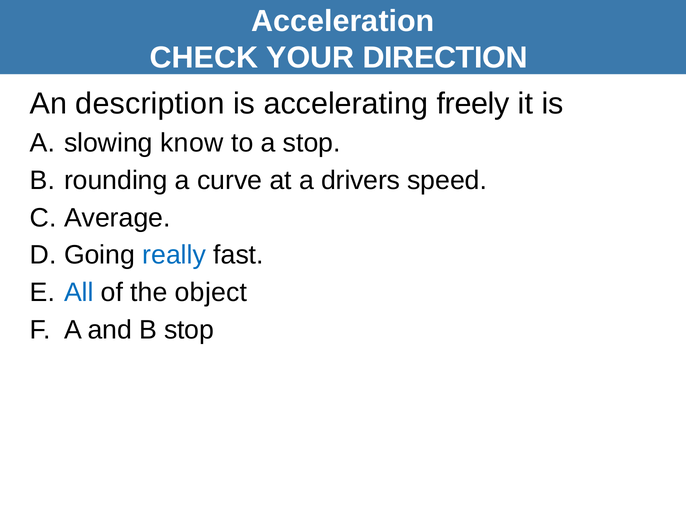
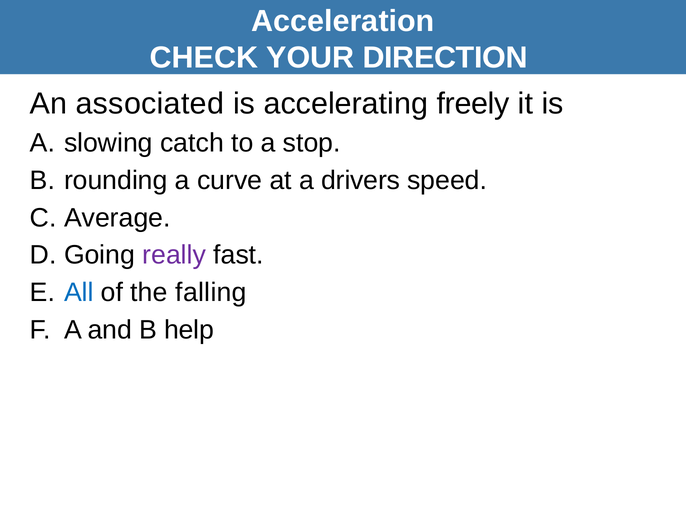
description: description -> associated
know: know -> catch
really colour: blue -> purple
object: object -> falling
B stop: stop -> help
